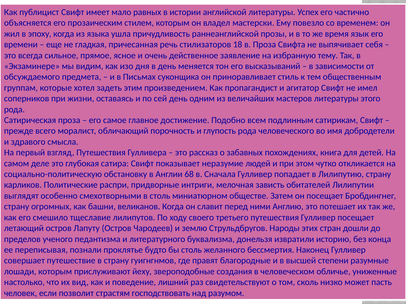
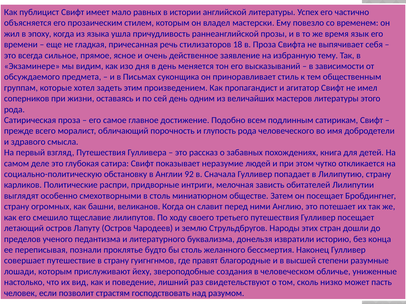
68: 68 -> 92
